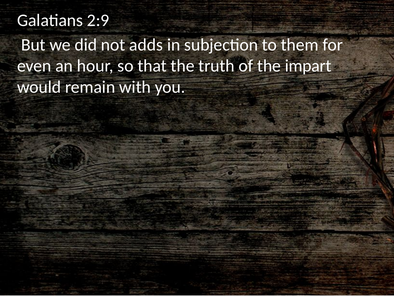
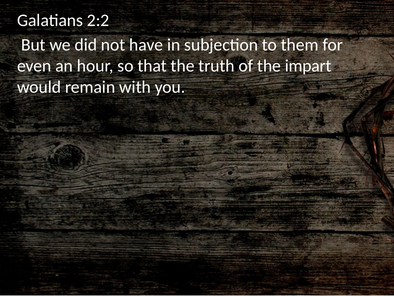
2:9: 2:9 -> 2:2
adds: adds -> have
